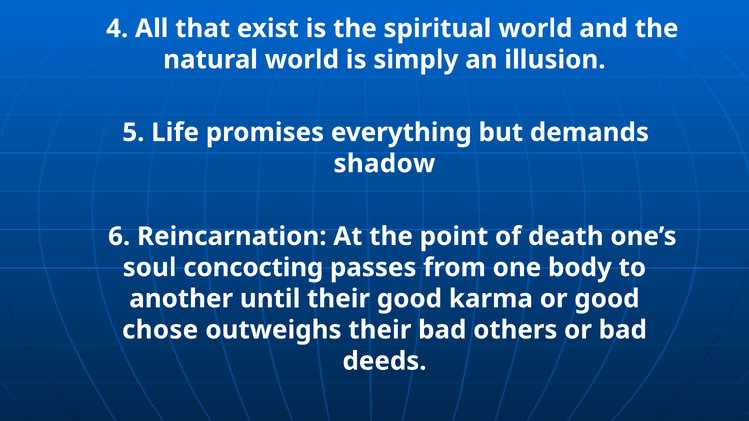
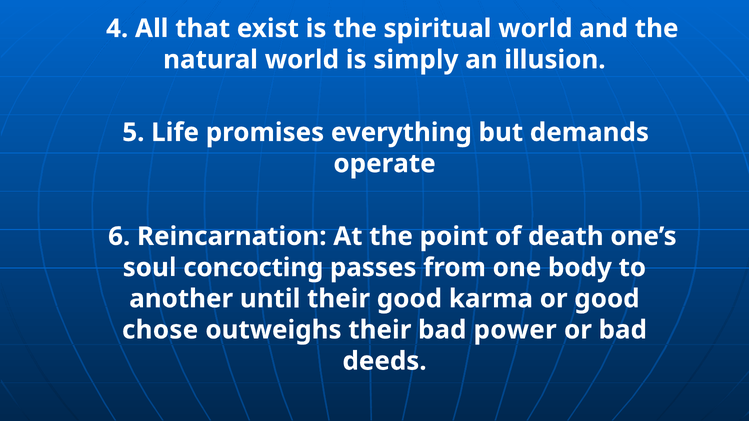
shadow: shadow -> operate
others: others -> power
